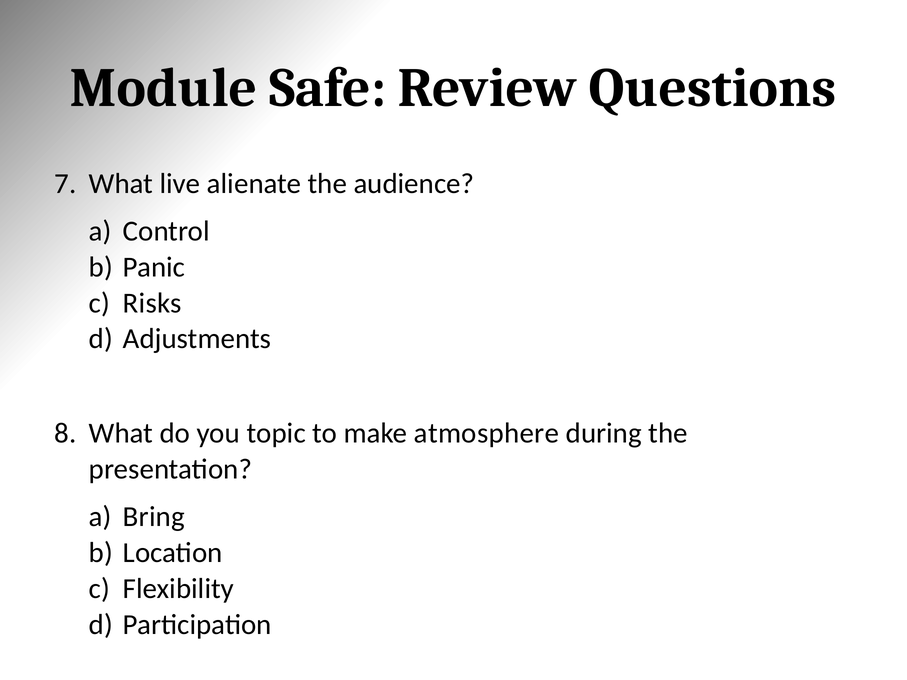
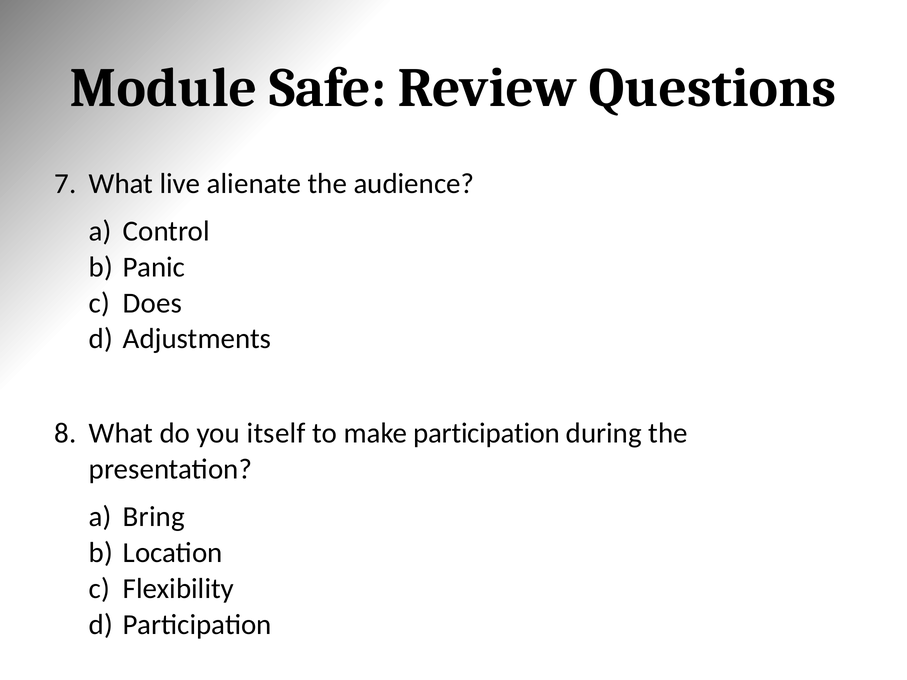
Risks: Risks -> Does
topic: topic -> itself
make atmosphere: atmosphere -> participation
